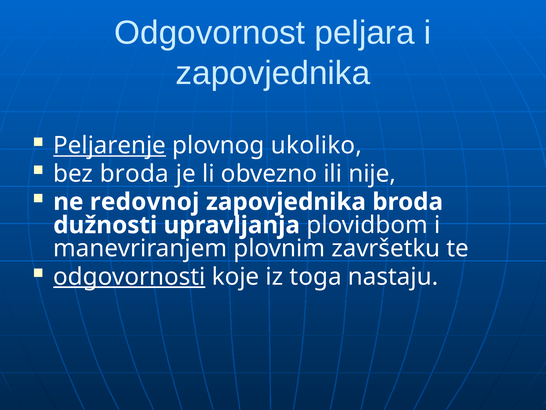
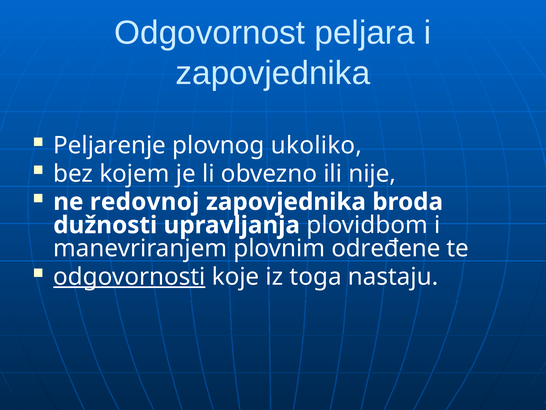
Peljarenje underline: present -> none
bez broda: broda -> kojem
završetku: završetku -> određene
